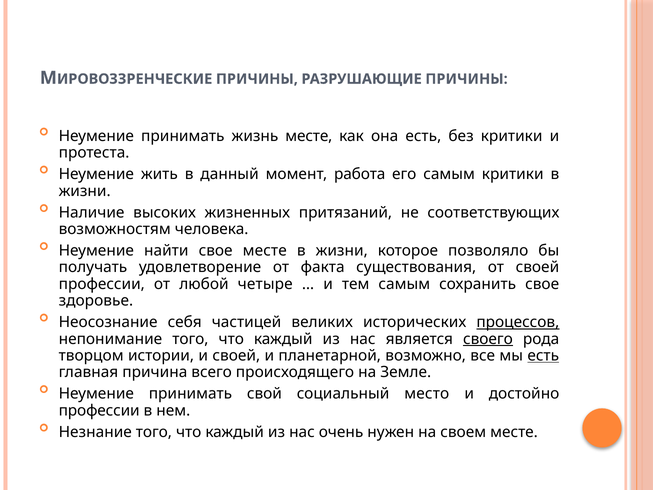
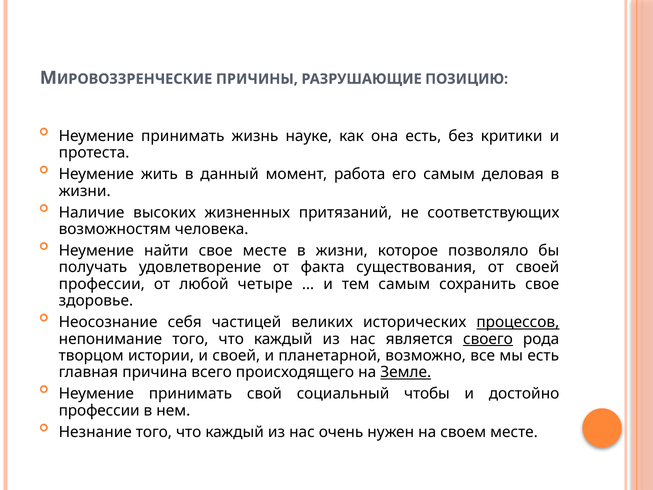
РАЗРУШАЮЩИЕ ПРИЧИНЫ: ПРИЧИНЫ -> ПОЗИЦИЮ
жизнь месте: месте -> науке
самым критики: критики -> деловая
есть at (543, 355) underline: present -> none
Земле underline: none -> present
место: место -> чтобы
